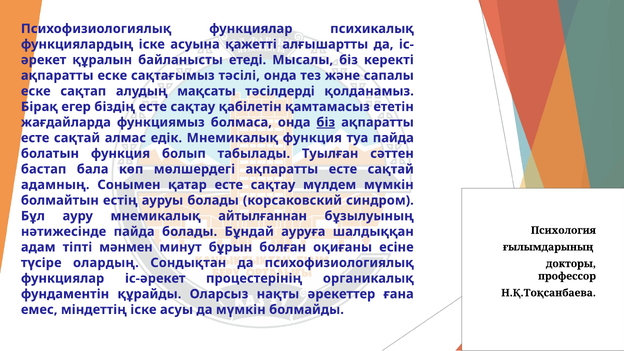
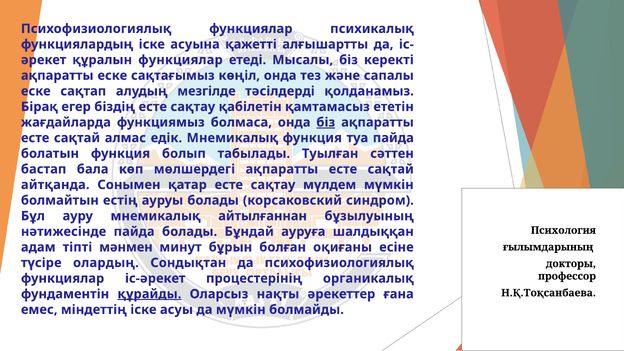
құралын байланысты: байланысты -> функциялар
тәсілі: тәсілі -> көңіл
мақсаты: мақсаты -> мезгілде
адамның: адамның -> айтқанда
құрайды underline: none -> present
